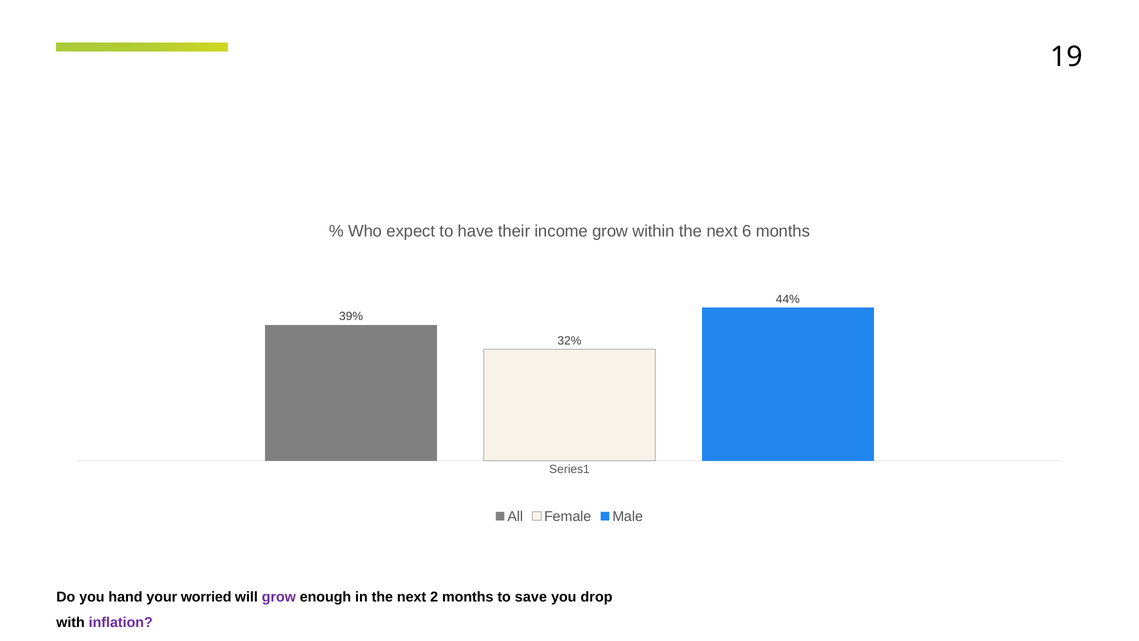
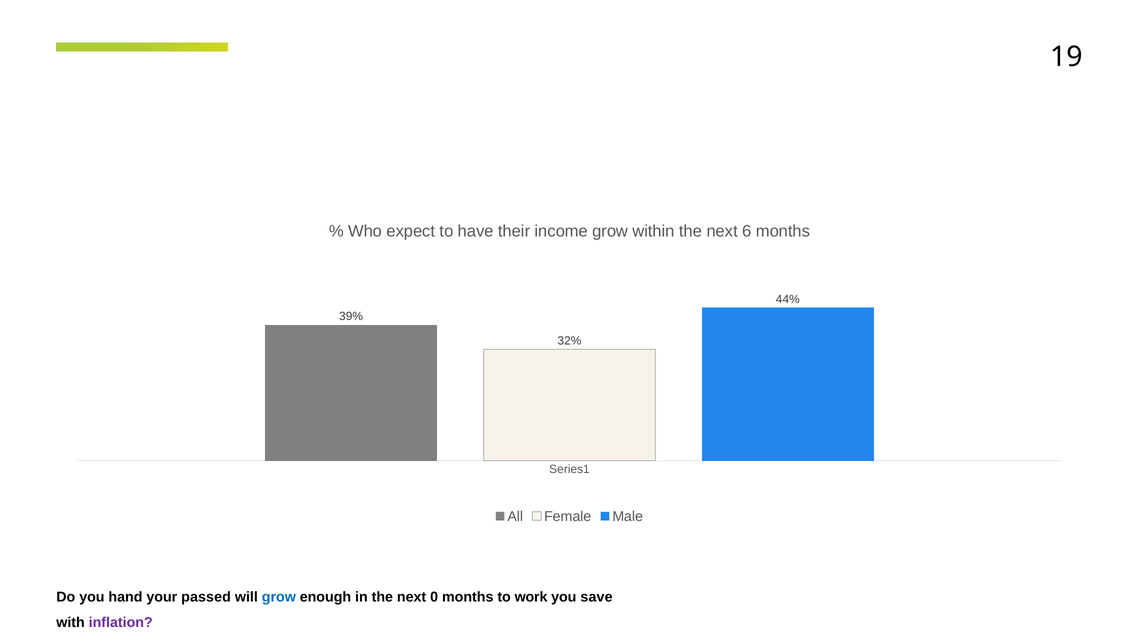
worried: worried -> passed
grow at (279, 597) colour: purple -> blue
2: 2 -> 0
save: save -> work
drop: drop -> save
